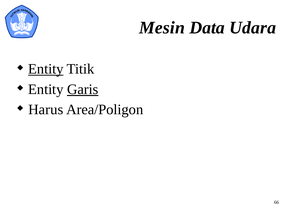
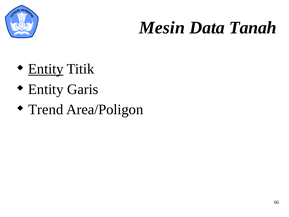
Udara: Udara -> Tanah
Garis underline: present -> none
Harus: Harus -> Trend
